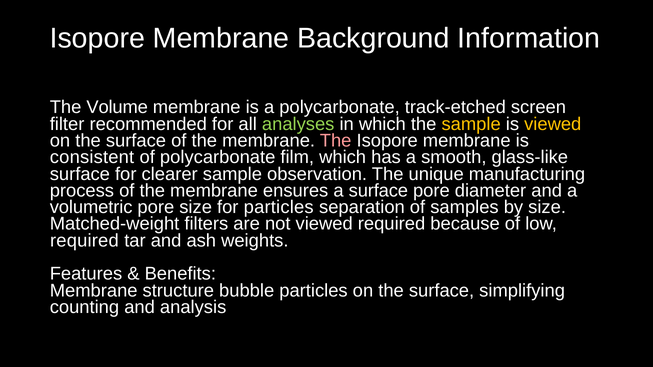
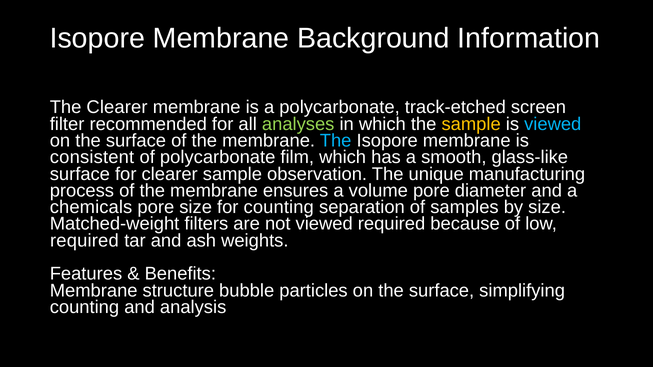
The Volume: Volume -> Clearer
viewed at (553, 124) colour: yellow -> light blue
The at (336, 141) colour: pink -> light blue
a surface: surface -> volume
volumetric: volumetric -> chemicals
for particles: particles -> counting
